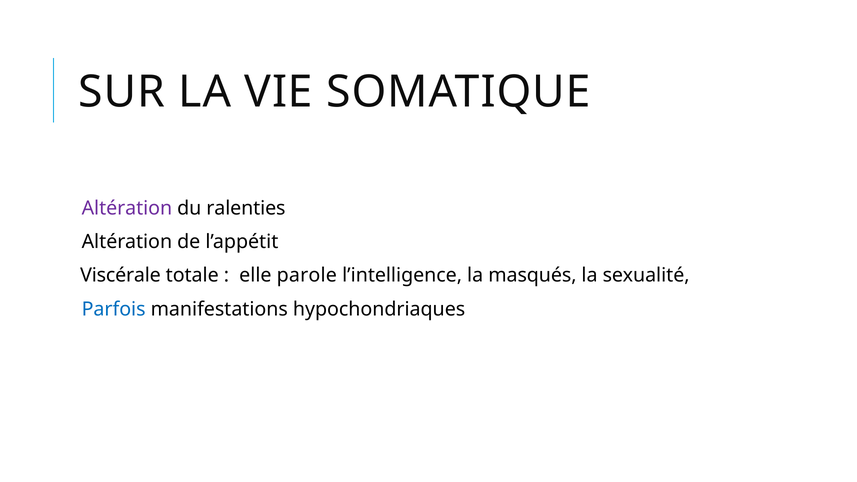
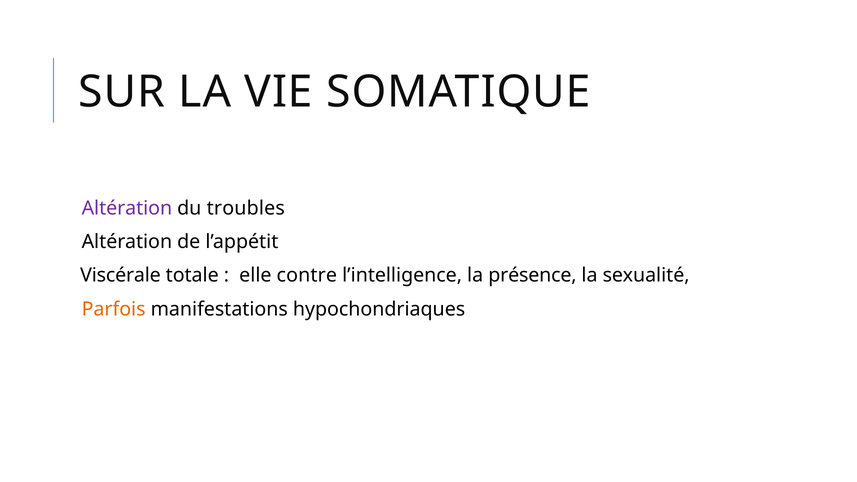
ralenties: ralenties -> troubles
parole: parole -> contre
masqués: masqués -> présence
Parfois colour: blue -> orange
